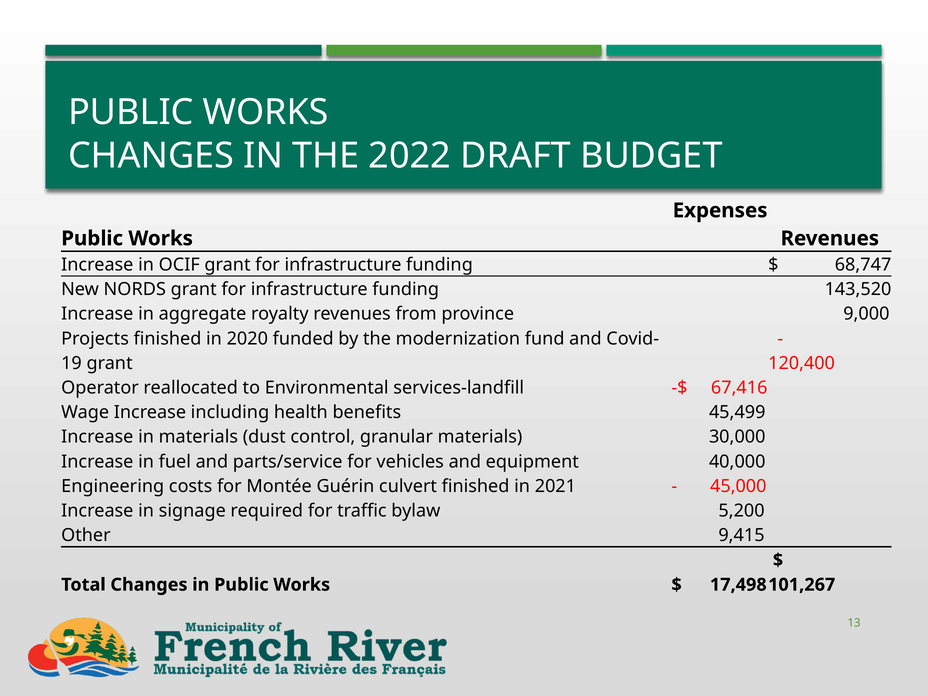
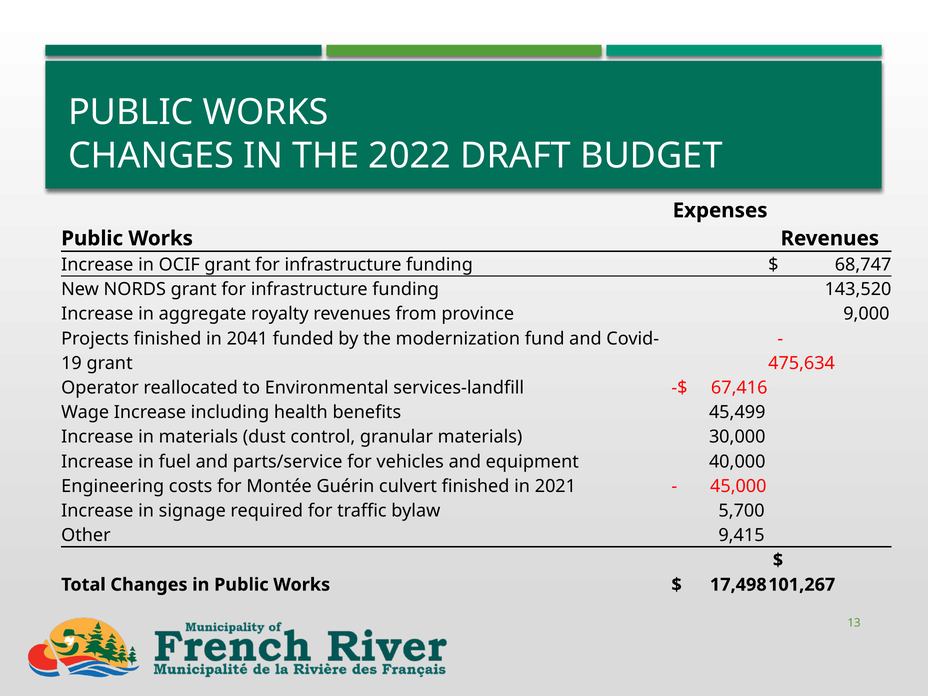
2020: 2020 -> 2041
120,400: 120,400 -> 475,634
5,200: 5,200 -> 5,700
